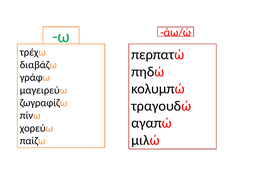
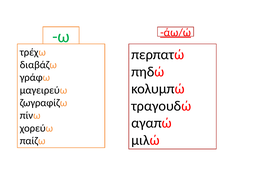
άω/ώ underline: none -> present
